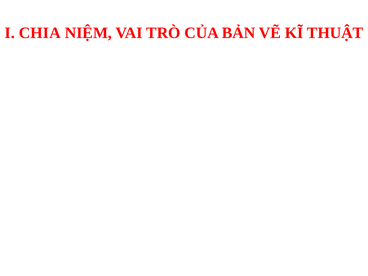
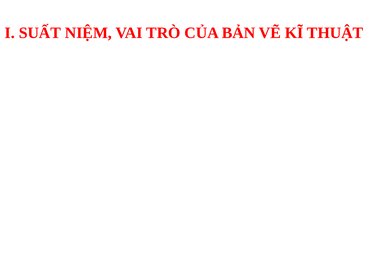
CHIA: CHIA -> SUẤT
